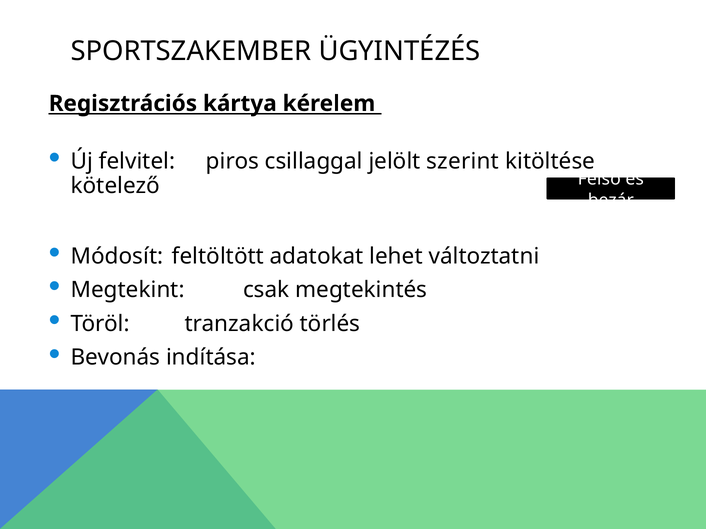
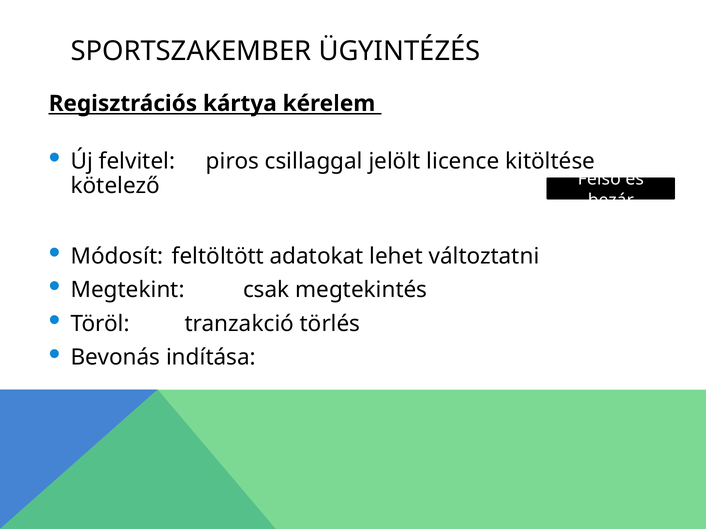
szerint: szerint -> licence
